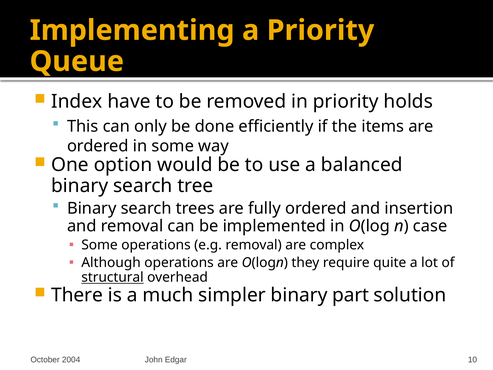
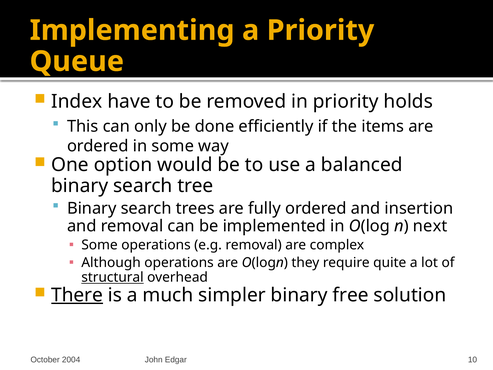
case: case -> next
There underline: none -> present
part: part -> free
